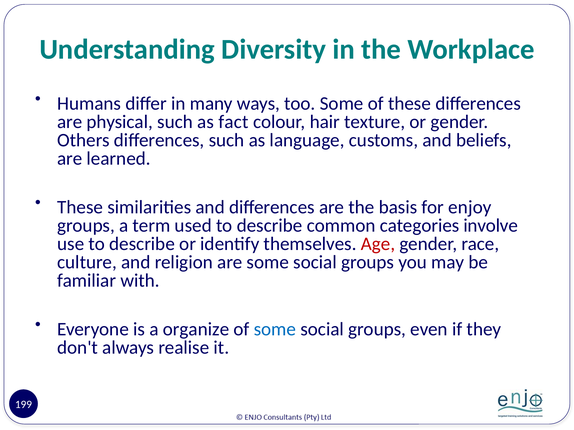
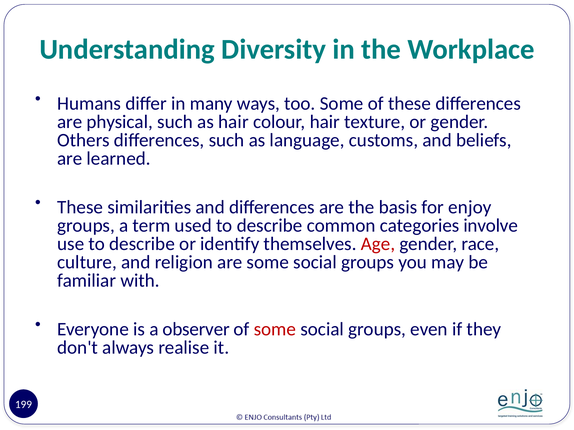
as fact: fact -> hair
organize: organize -> observer
some at (275, 330) colour: blue -> red
